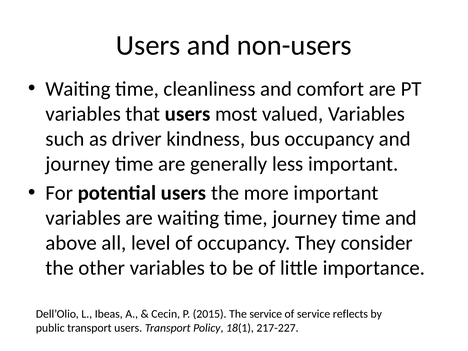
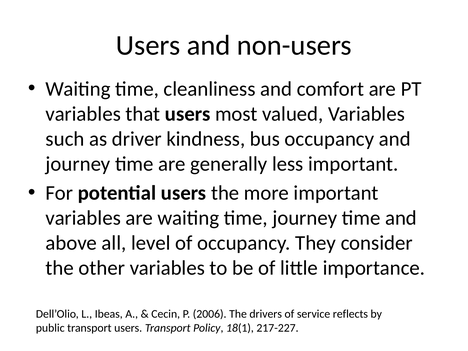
2015: 2015 -> 2006
The service: service -> drivers
